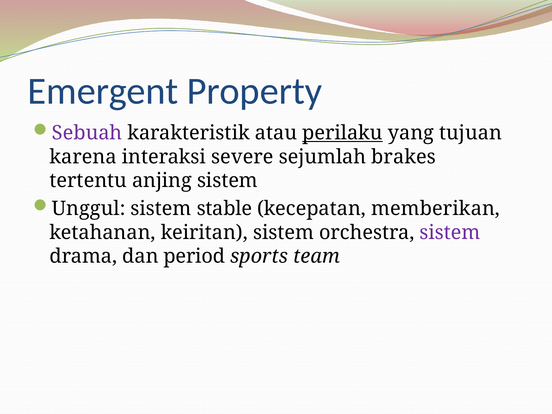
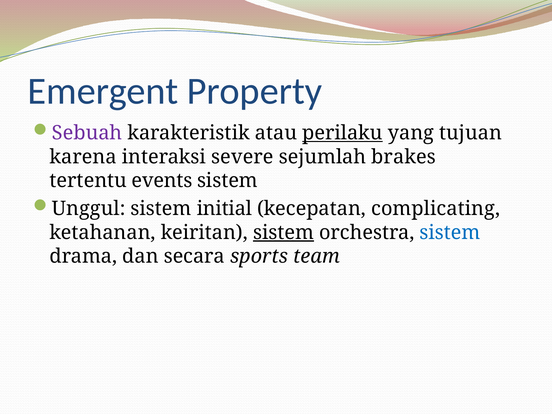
anjing: anjing -> events
stable: stable -> initial
memberikan: memberikan -> complicating
sistem at (283, 233) underline: none -> present
sistem at (450, 233) colour: purple -> blue
period: period -> secara
